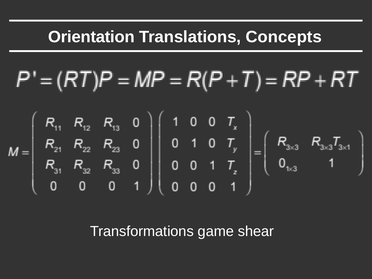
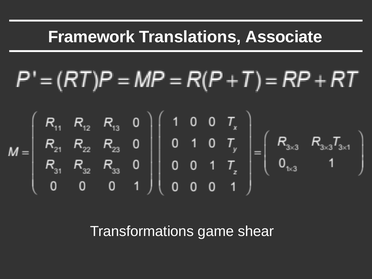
Orientation: Orientation -> Framework
Concepts: Concepts -> Associate
